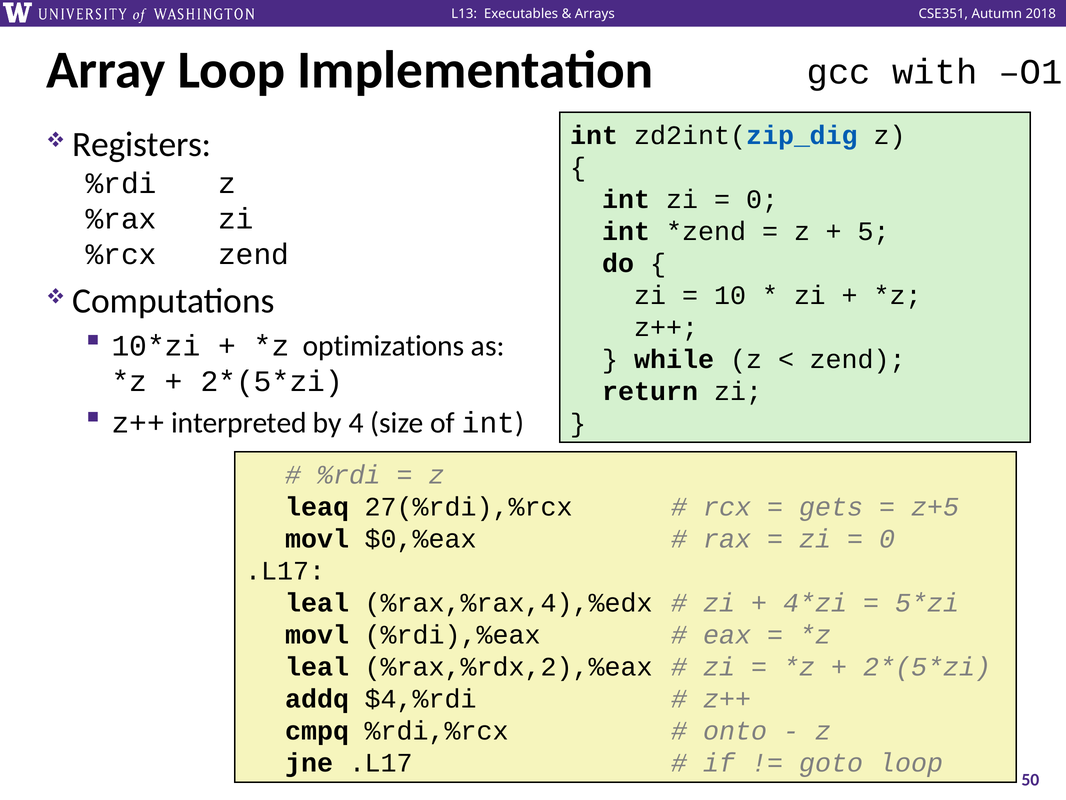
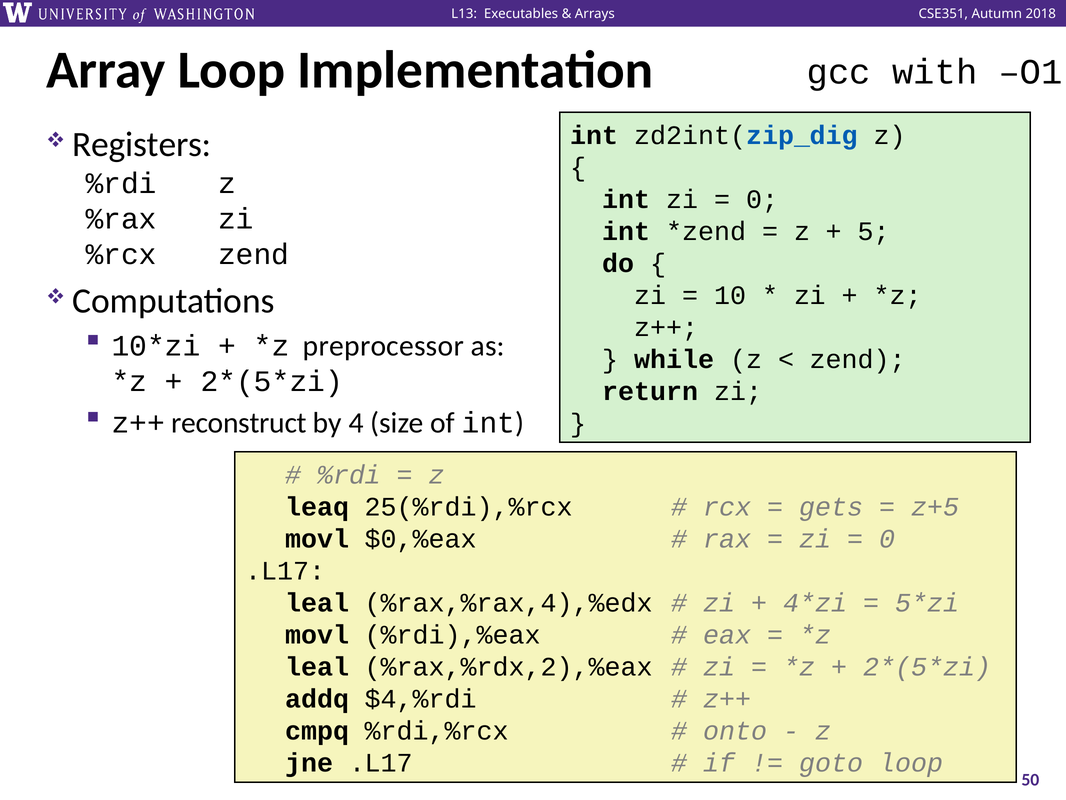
optimizations: optimizations -> preprocessor
interpreted: interpreted -> reconstruct
27(%rdi),%rcx: 27(%rdi),%rcx -> 25(%rdi),%rcx
